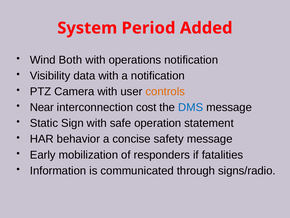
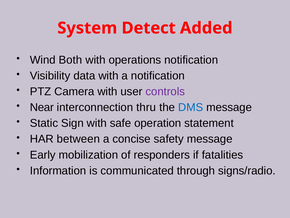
Period: Period -> Detect
controls colour: orange -> purple
cost: cost -> thru
behavior: behavior -> between
